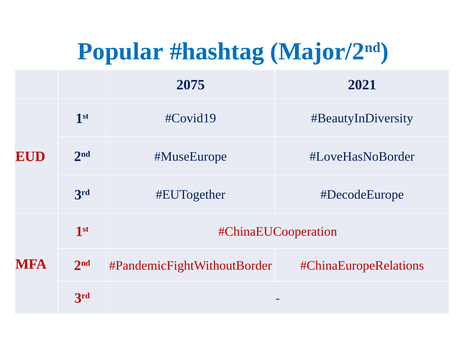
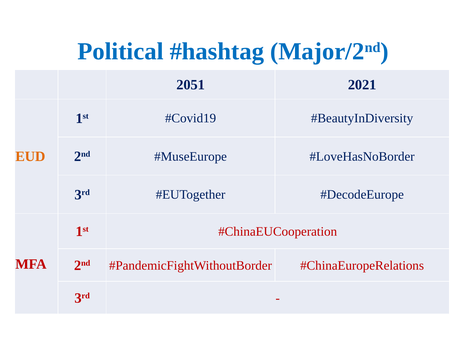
Popular: Popular -> Political
2075: 2075 -> 2051
EUD colour: red -> orange
